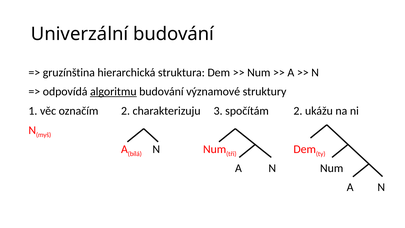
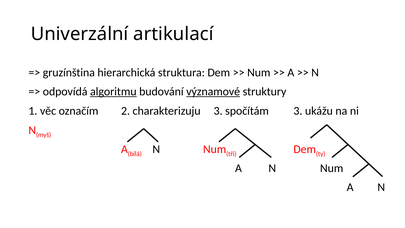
Univerzální budování: budování -> artikulací
významové underline: none -> present
spočítám 2: 2 -> 3
